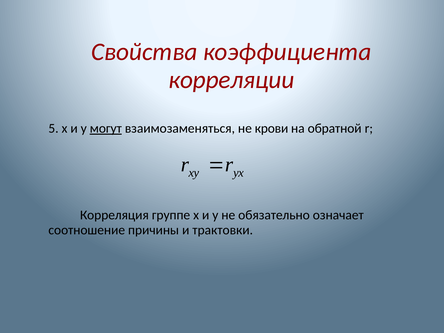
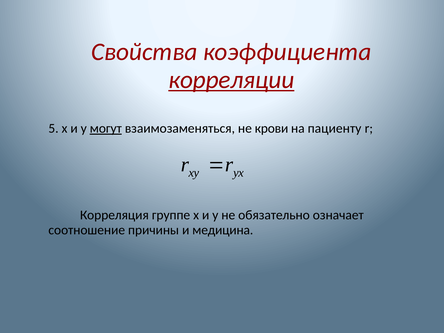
корреляции underline: none -> present
обратной: обратной -> пациенту
трактовки: трактовки -> медицина
